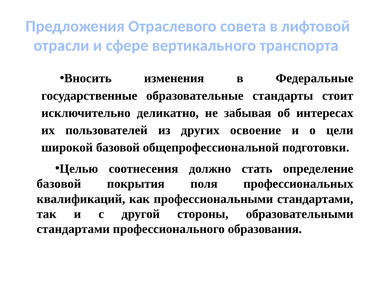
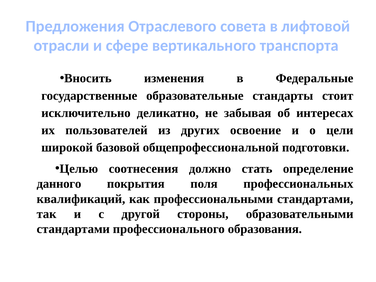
базовой at (59, 184): базовой -> данного
